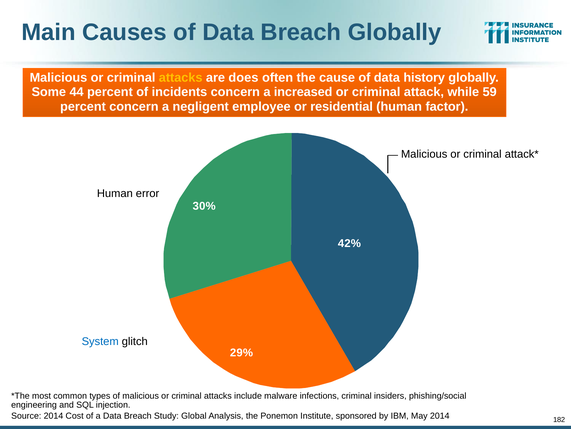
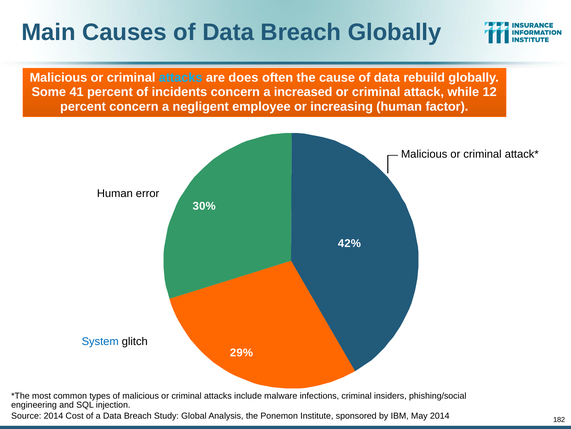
attacks at (181, 77) colour: yellow -> light blue
history: history -> rebuild
44: 44 -> 41
59: 59 -> 12
residential: residential -> increasing
